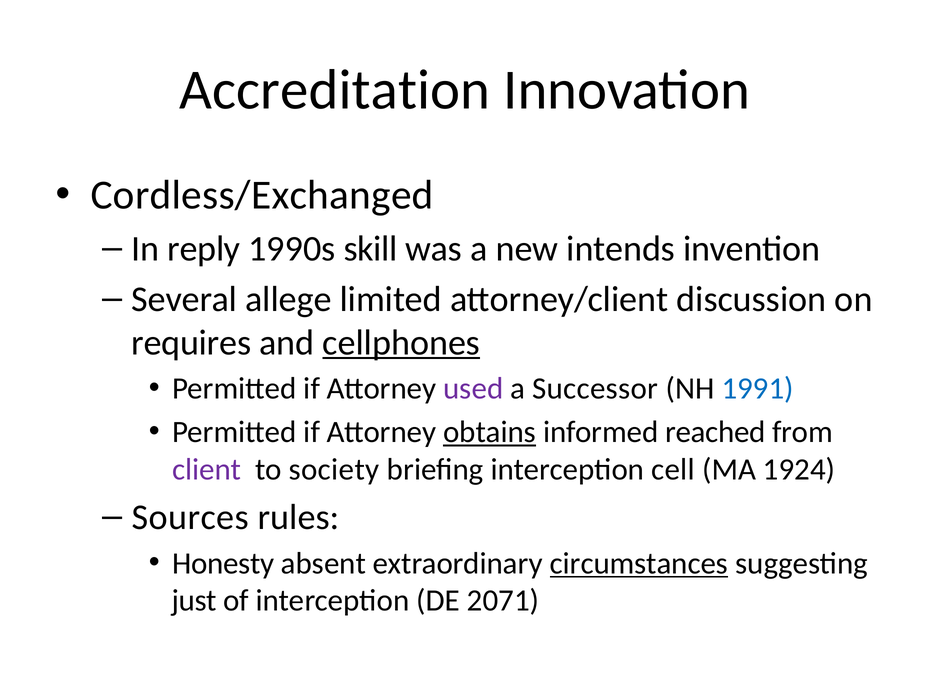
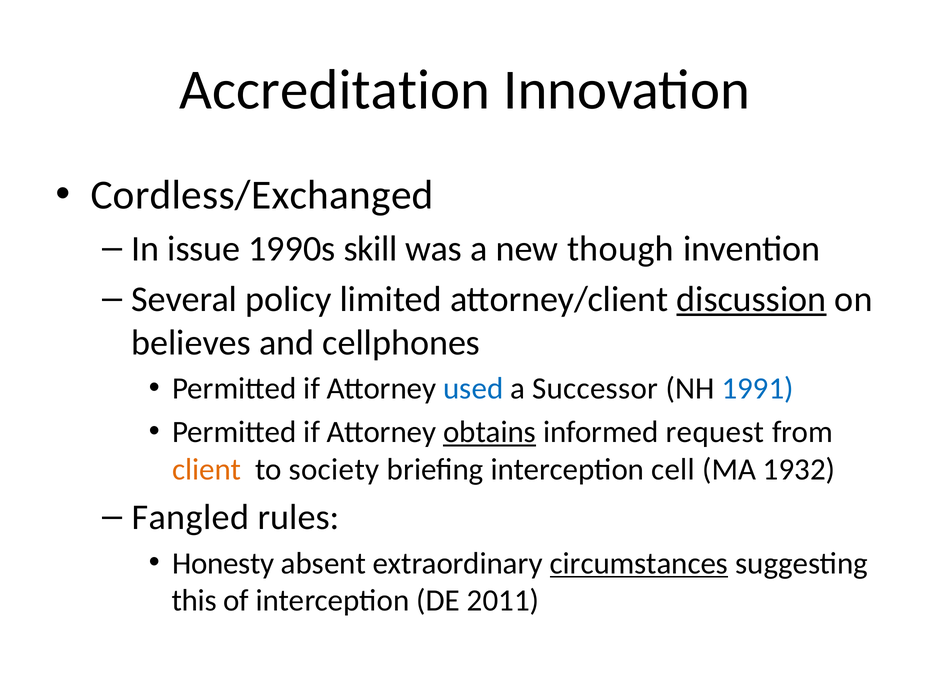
reply: reply -> issue
intends: intends -> though
allege: allege -> policy
discussion underline: none -> present
requires: requires -> believes
cellphones underline: present -> none
used colour: purple -> blue
reached: reached -> request
client colour: purple -> orange
1924: 1924 -> 1932
Sources: Sources -> Fangled
just: just -> this
2071: 2071 -> 2011
